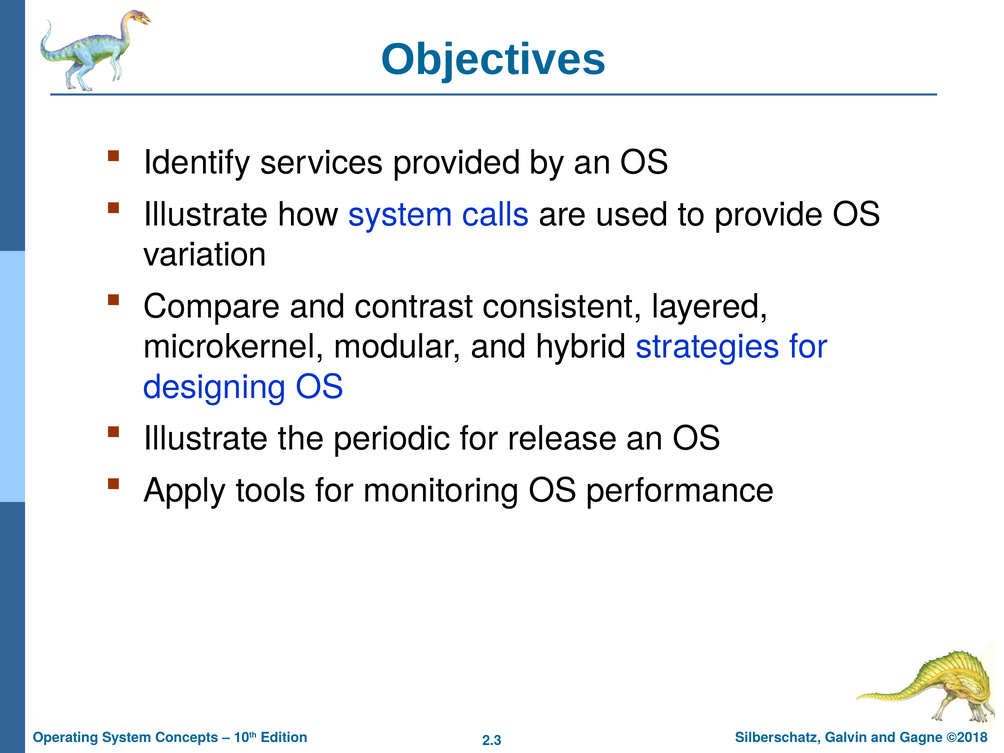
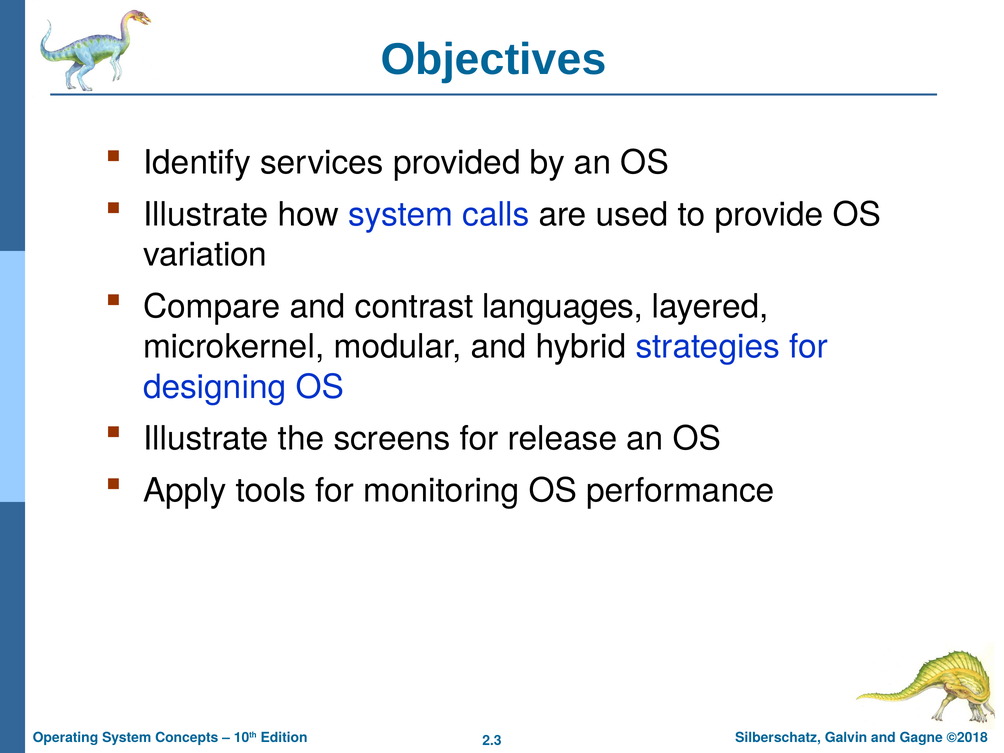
consistent: consistent -> languages
periodic: periodic -> screens
